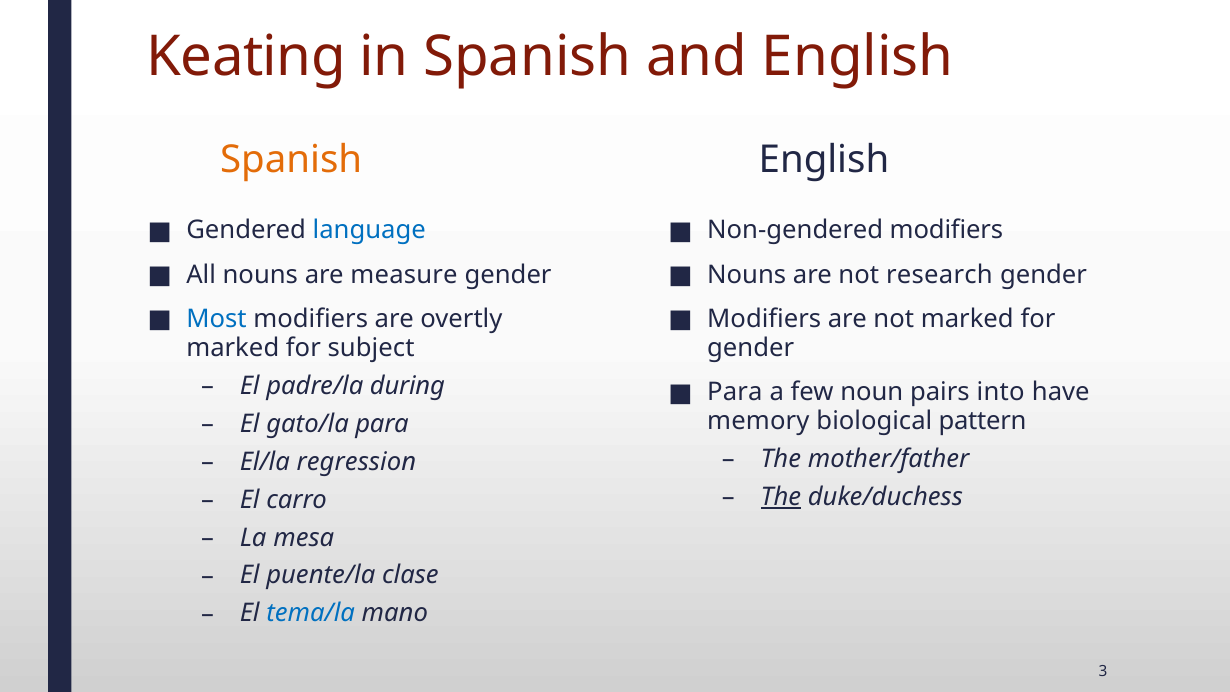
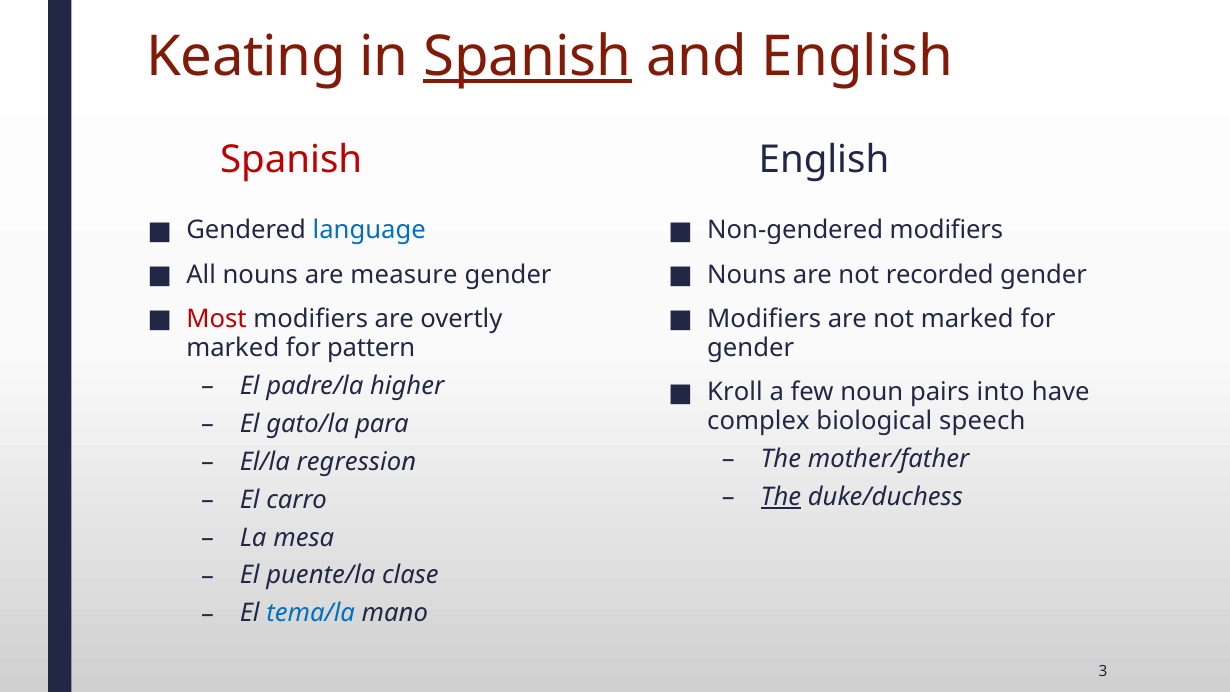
Spanish at (527, 57) underline: none -> present
Spanish at (291, 159) colour: orange -> red
research: research -> recorded
Most colour: blue -> red
subject: subject -> pattern
during: during -> higher
Para at (735, 392): Para -> Kroll
memory: memory -> complex
pattern: pattern -> speech
